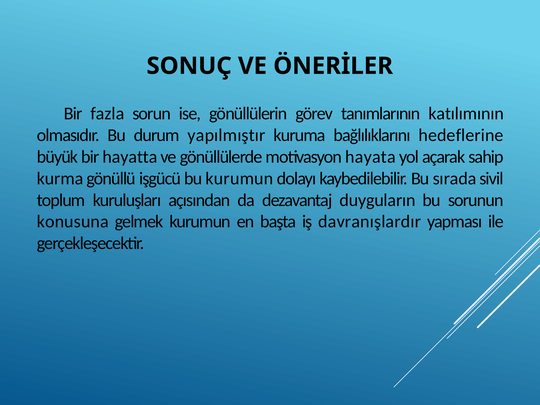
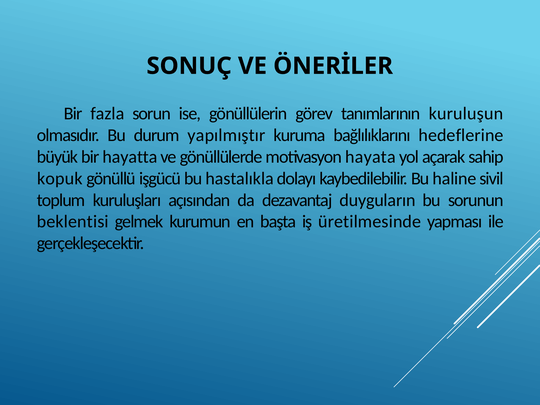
katılımının: katılımının -> kuruluşun
kurma: kurma -> kopuk
bu kurumun: kurumun -> hastalıkla
sırada: sırada -> haline
konusuna: konusuna -> beklentisi
davranışlardır: davranışlardır -> üretilmesinde
